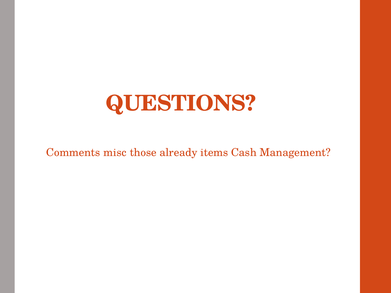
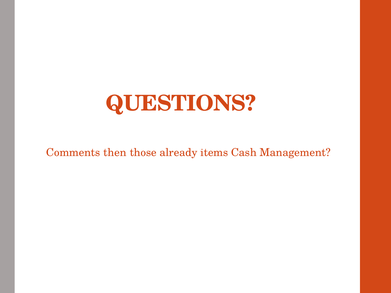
misc: misc -> then
